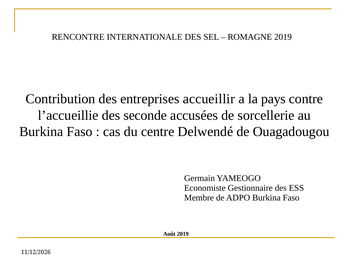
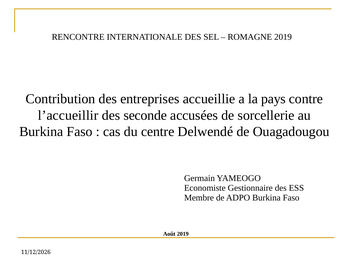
accueillir: accueillir -> accueillie
l’accueillie: l’accueillie -> l’accueillir
